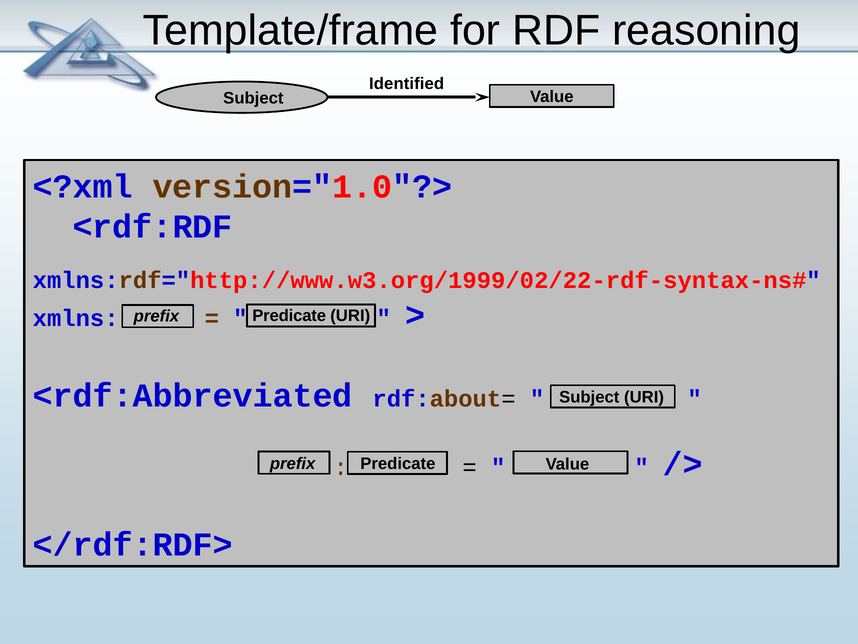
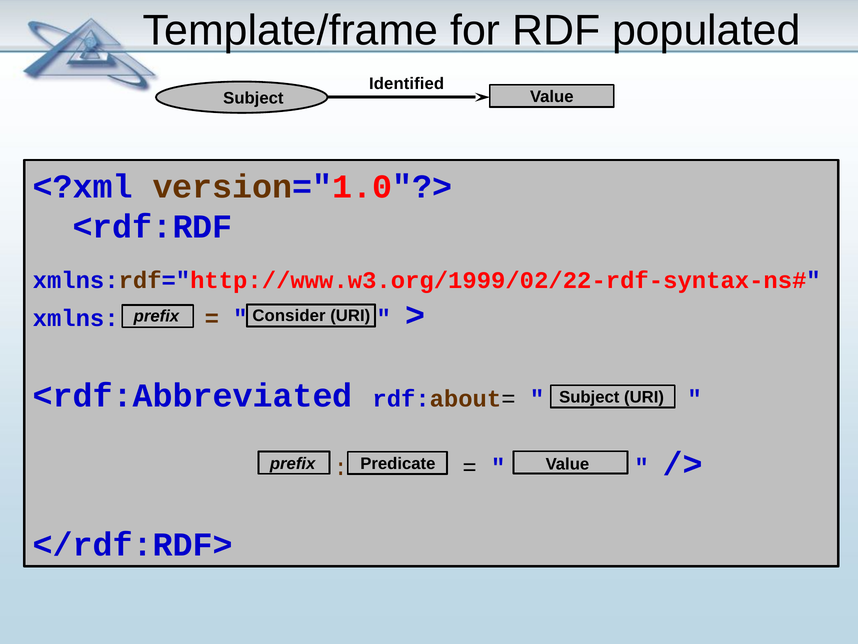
reasoning: reasoning -> populated
Predicate at (289, 316): Predicate -> Consider
